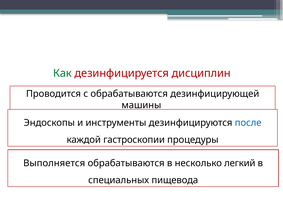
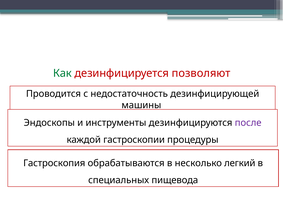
дисциплин: дисциплин -> позволяют
с обрабатываются: обрабатываются -> недостаточность
после colour: blue -> purple
Выполняется: Выполняется -> Гастроскопия
